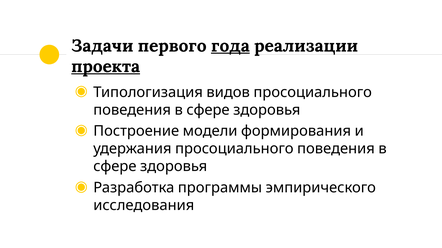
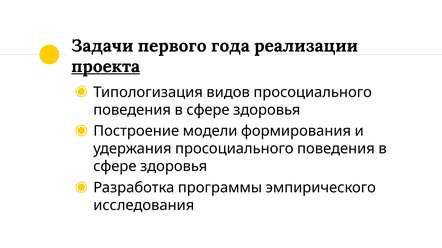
года underline: present -> none
